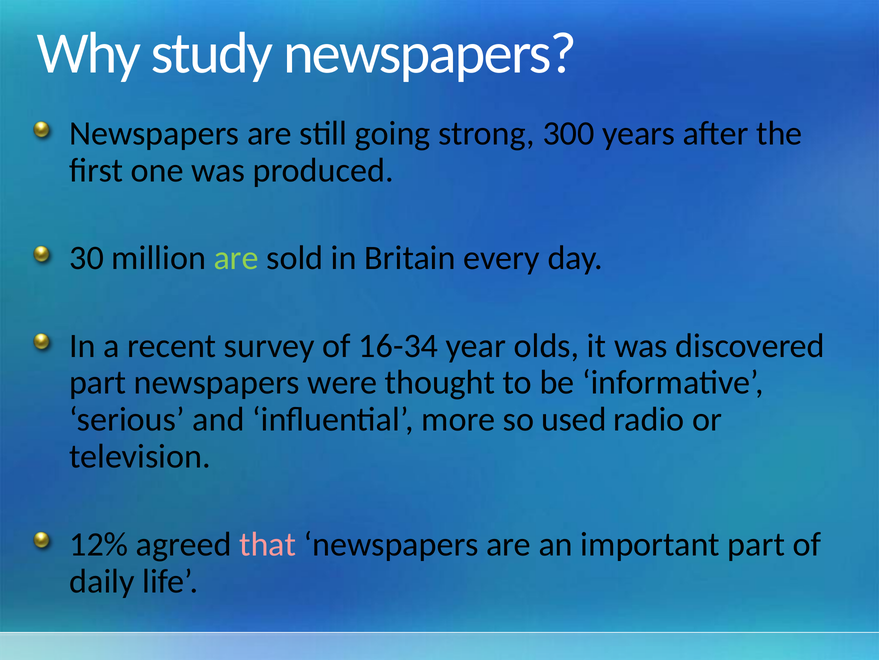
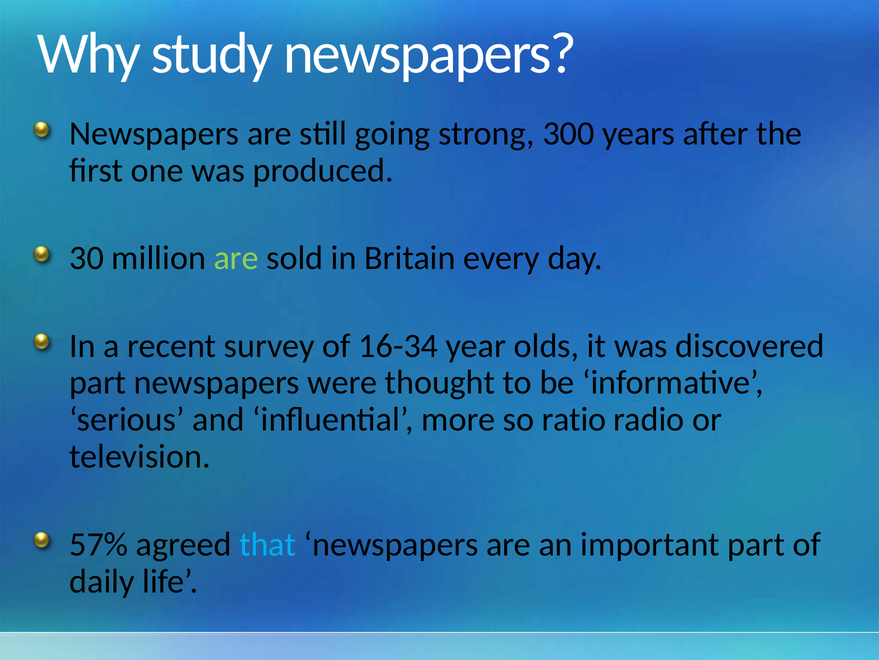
used: used -> ratio
12%: 12% -> 57%
that colour: pink -> light blue
